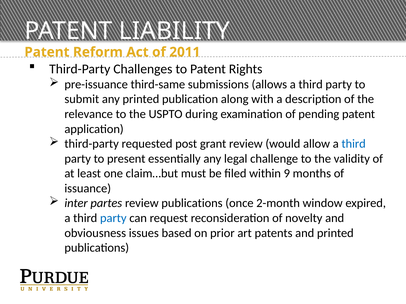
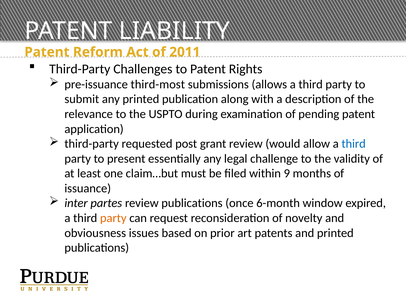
third-same: third-same -> third-most
2-month: 2-month -> 6-month
party at (113, 218) colour: blue -> orange
